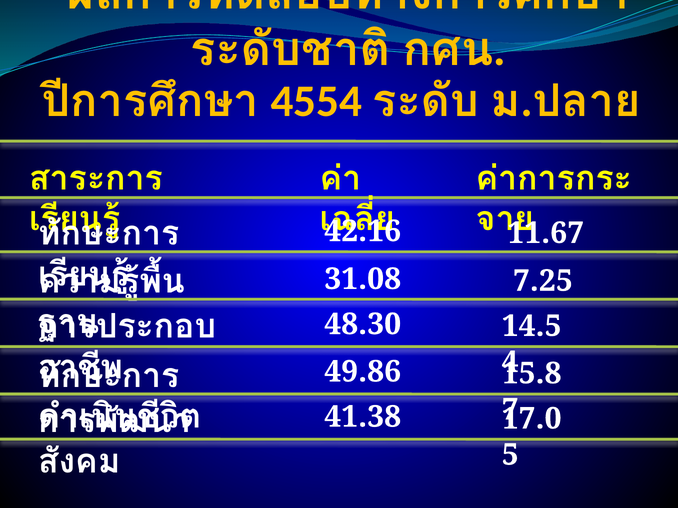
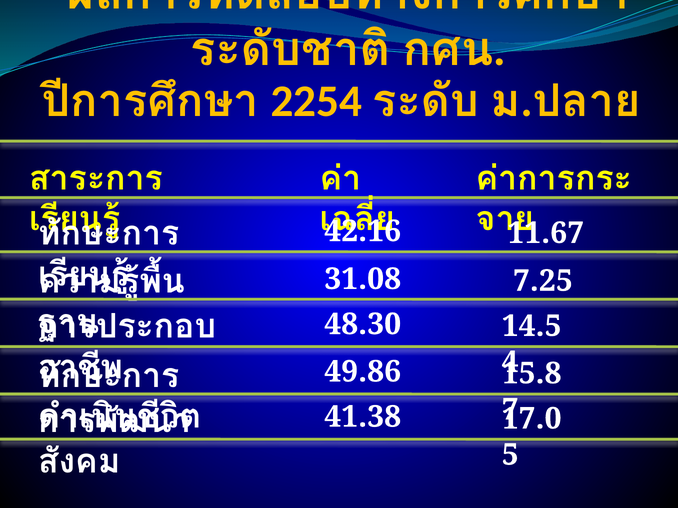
4554: 4554 -> 2254
